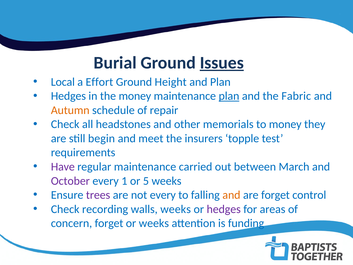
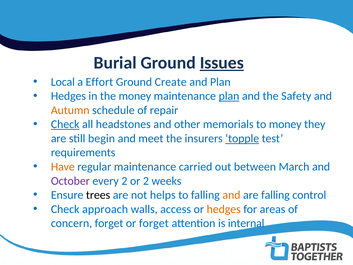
Height: Height -> Create
Fabric: Fabric -> Safety
Check at (65, 124) underline: none -> present
topple underline: none -> present
Have colour: purple -> orange
every 1: 1 -> 2
or 5: 5 -> 2
trees colour: purple -> black
not every: every -> helps
are forget: forget -> falling
recording: recording -> approach
walls weeks: weeks -> access
hedges at (224, 209) colour: purple -> orange
or weeks: weeks -> forget
funding: funding -> internal
